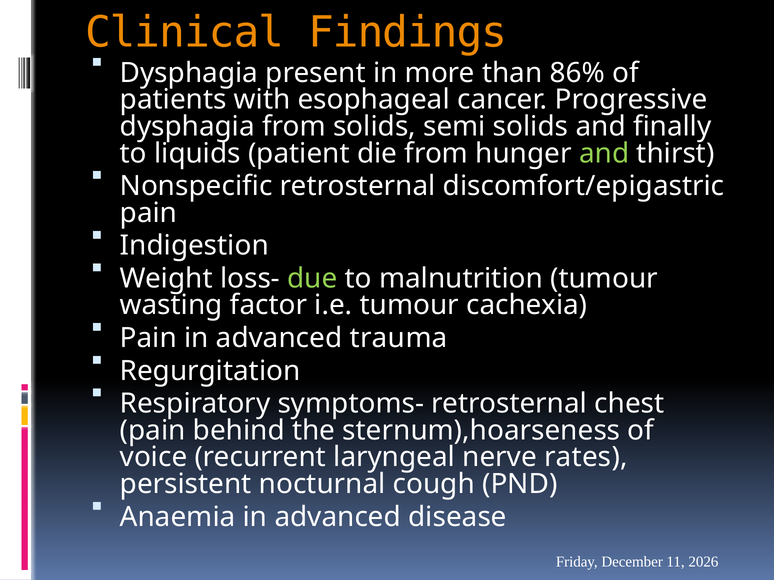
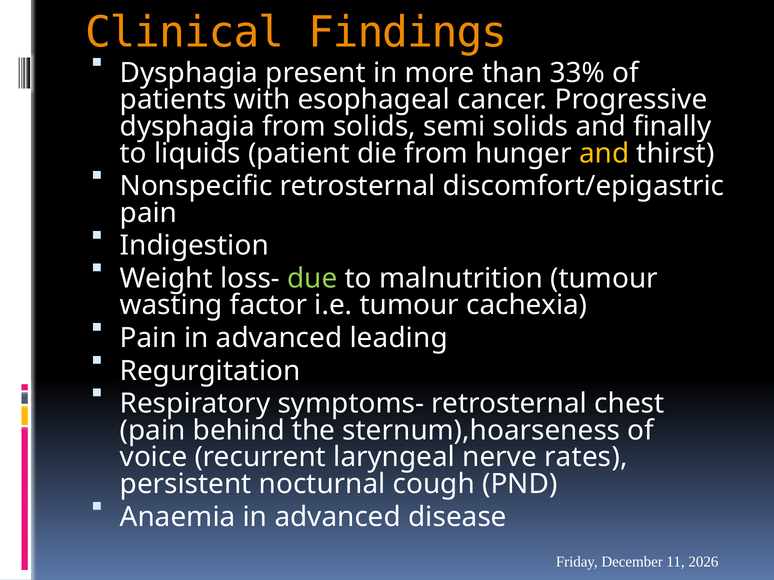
86%: 86% -> 33%
and at (604, 153) colour: light green -> yellow
trauma: trauma -> leading
